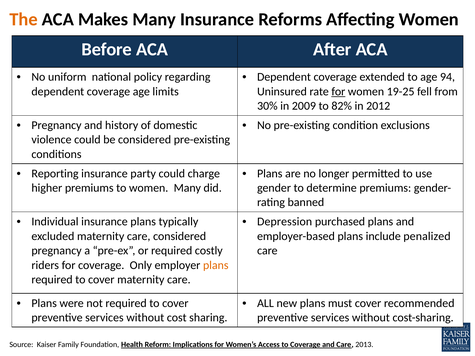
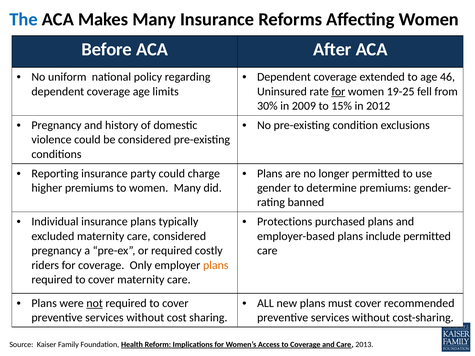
The colour: orange -> blue
94: 94 -> 46
82%: 82% -> 15%
Depression: Depression -> Protections
include penalized: penalized -> permitted
not underline: none -> present
